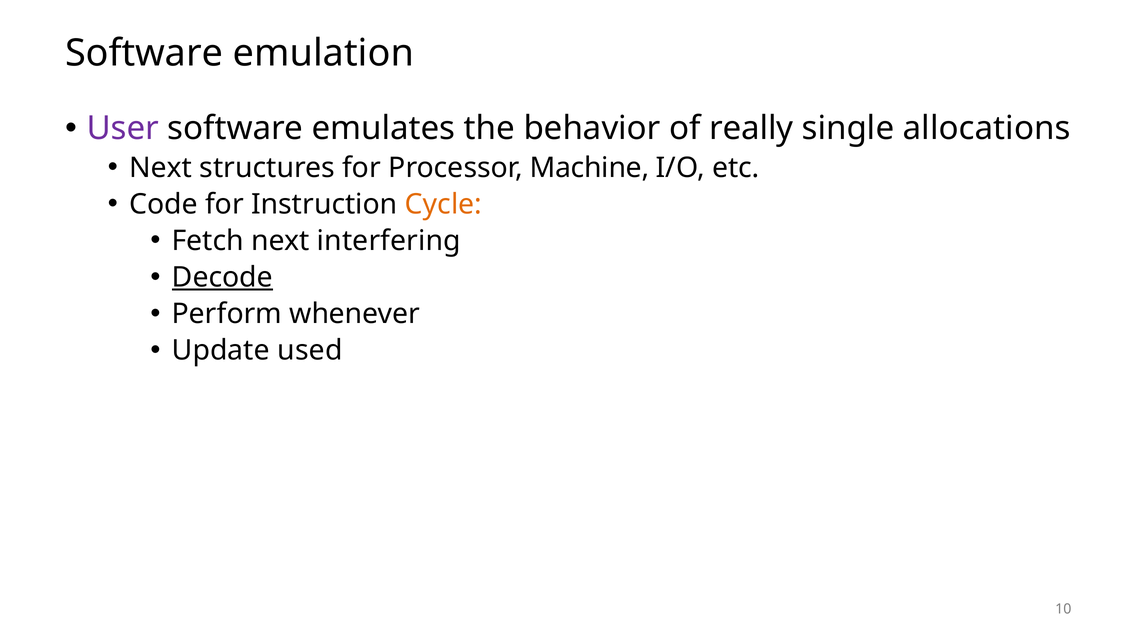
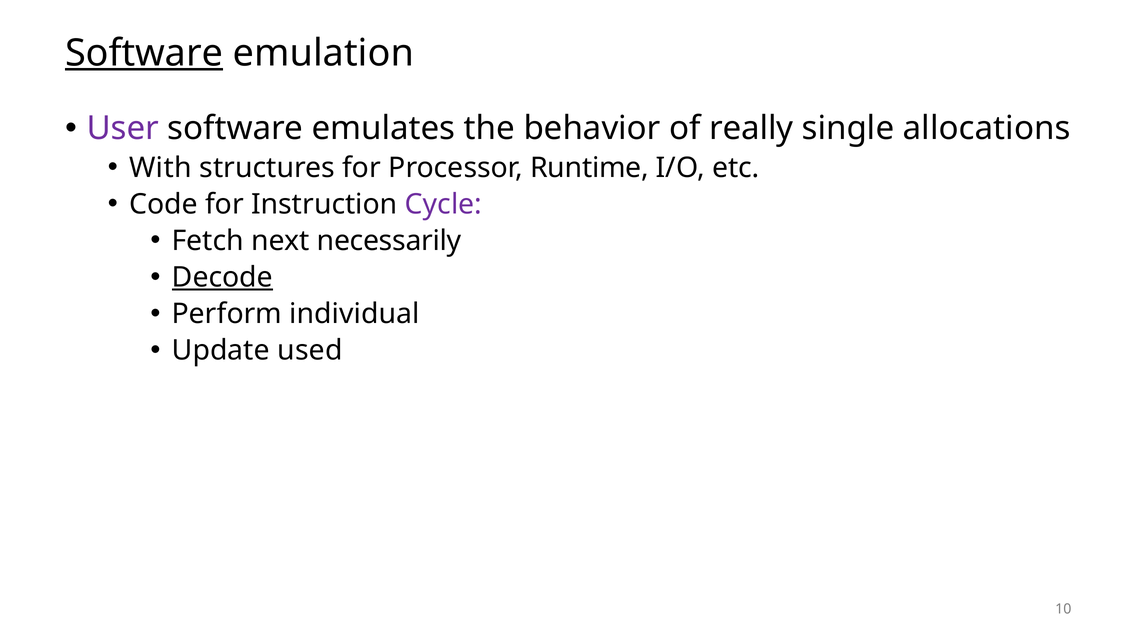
Software at (144, 53) underline: none -> present
Next at (161, 168): Next -> With
Machine: Machine -> Runtime
Cycle colour: orange -> purple
interfering: interfering -> necessarily
whenever: whenever -> individual
